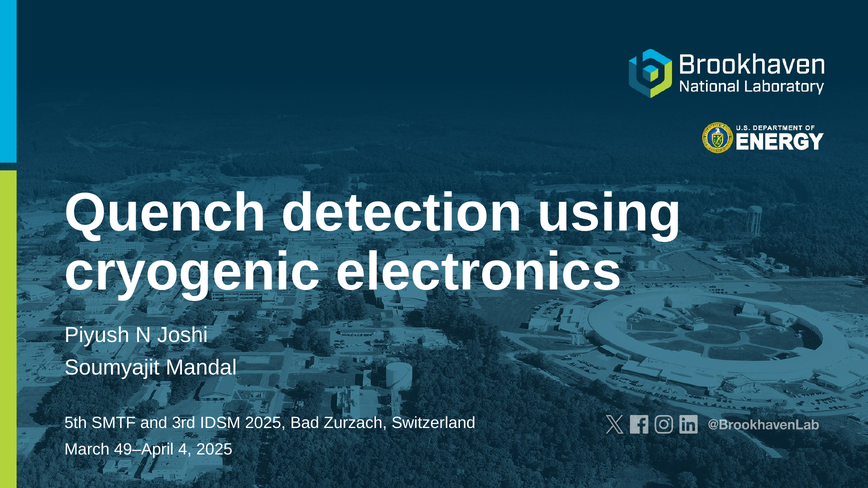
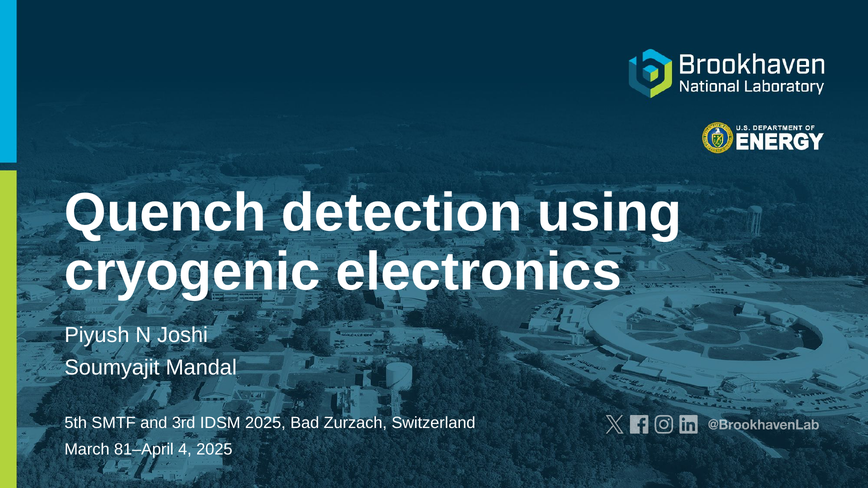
49–April: 49–April -> 81–April
